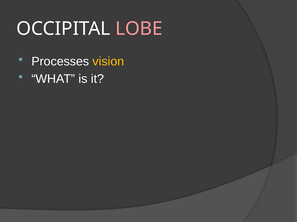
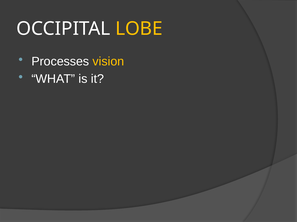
LOBE colour: pink -> yellow
